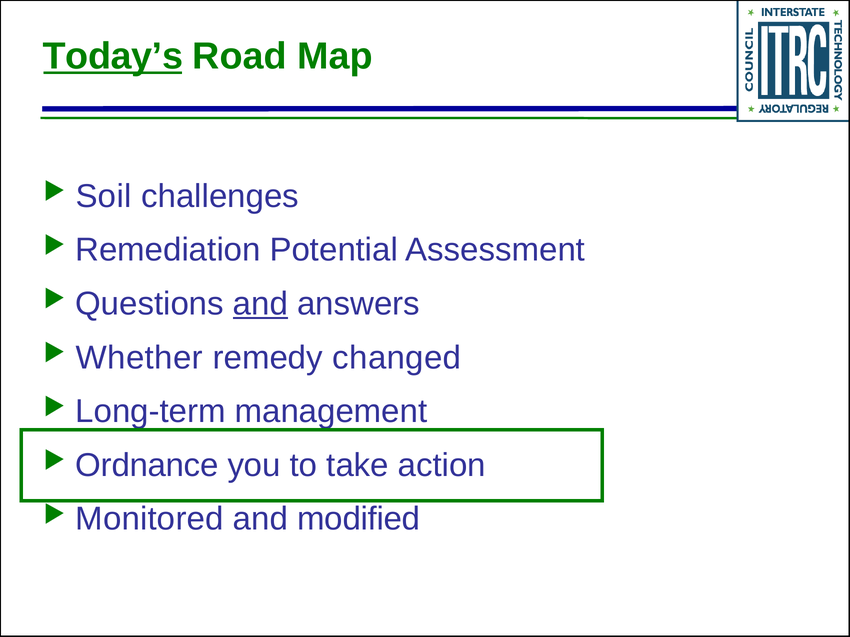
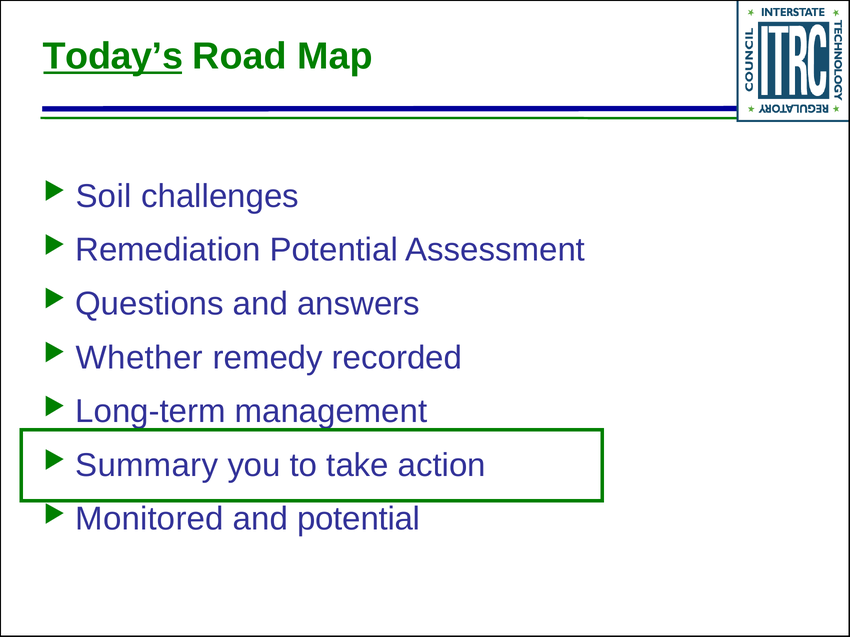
and at (260, 304) underline: present -> none
changed: changed -> recorded
Ordnance: Ordnance -> Summary
and modified: modified -> potential
